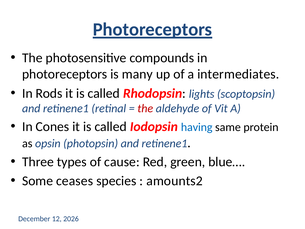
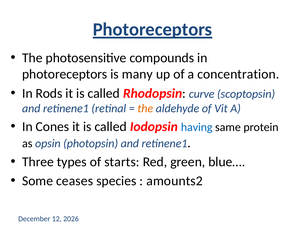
intermediates: intermediates -> concentration
lights: lights -> curve
the at (145, 108) colour: red -> orange
cause: cause -> starts
